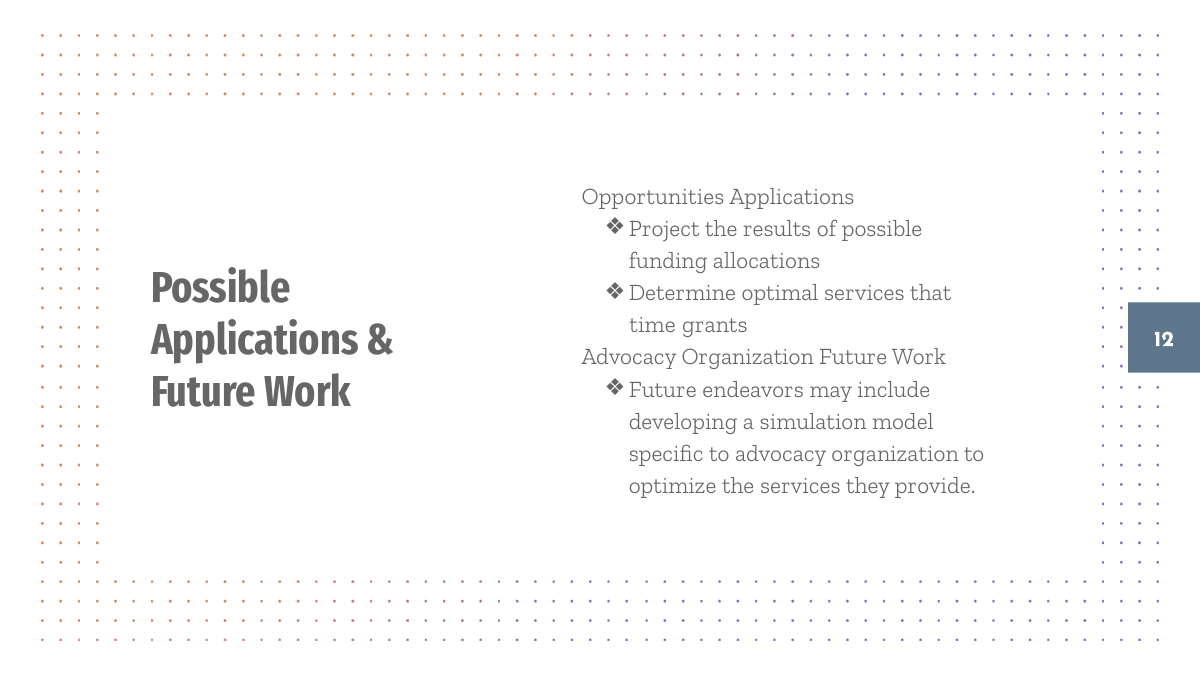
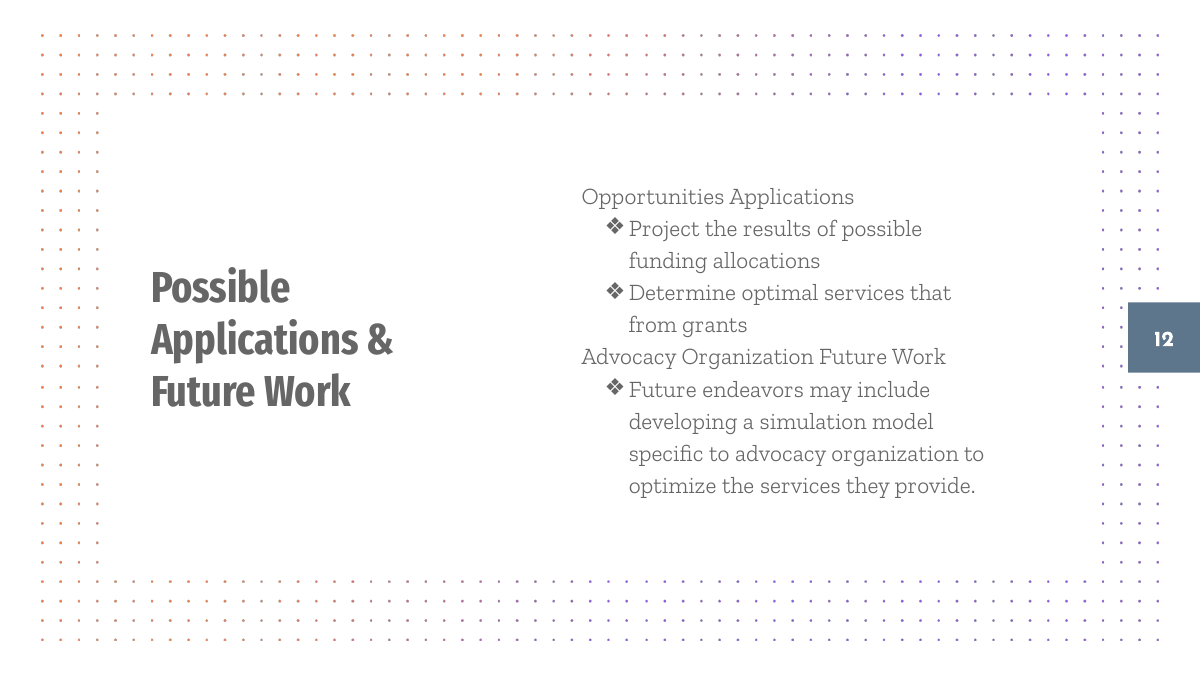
time: time -> from
